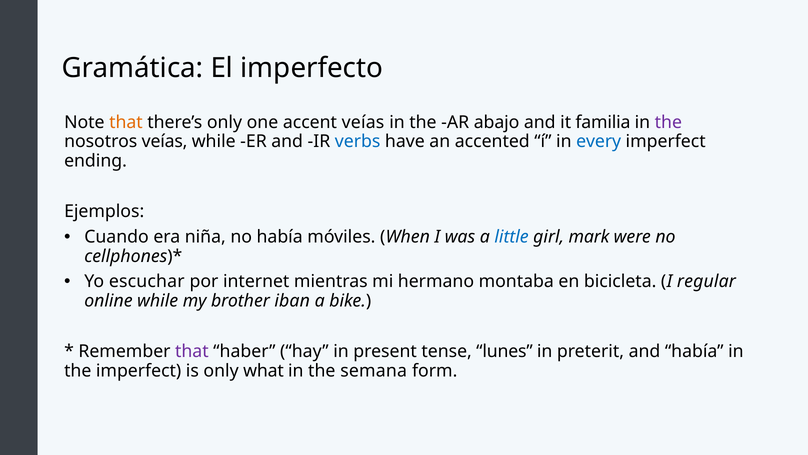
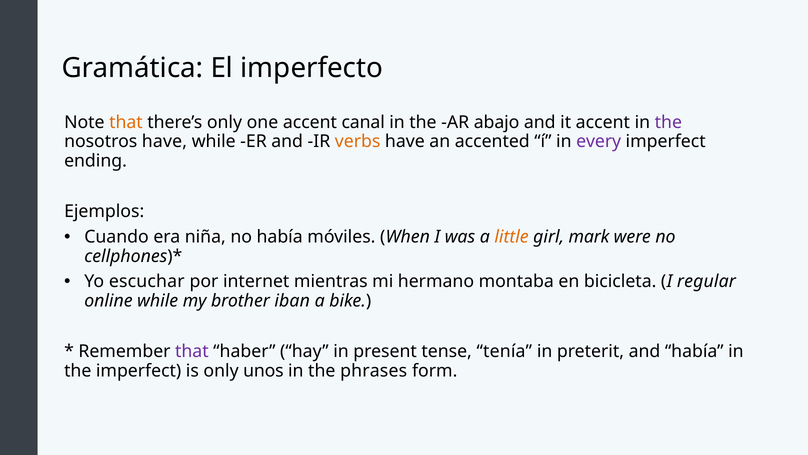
accent veías: veías -> canal
it familia: familia -> accent
nosotros veías: veías -> have
verbs colour: blue -> orange
every colour: blue -> purple
little colour: blue -> orange
lunes: lunes -> tenía
what: what -> unos
semana: semana -> phrases
